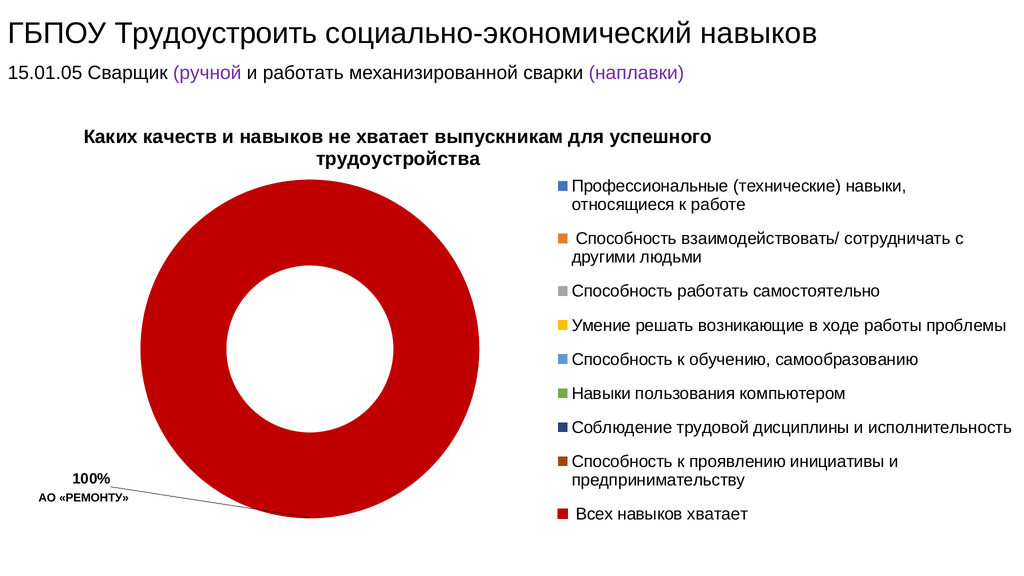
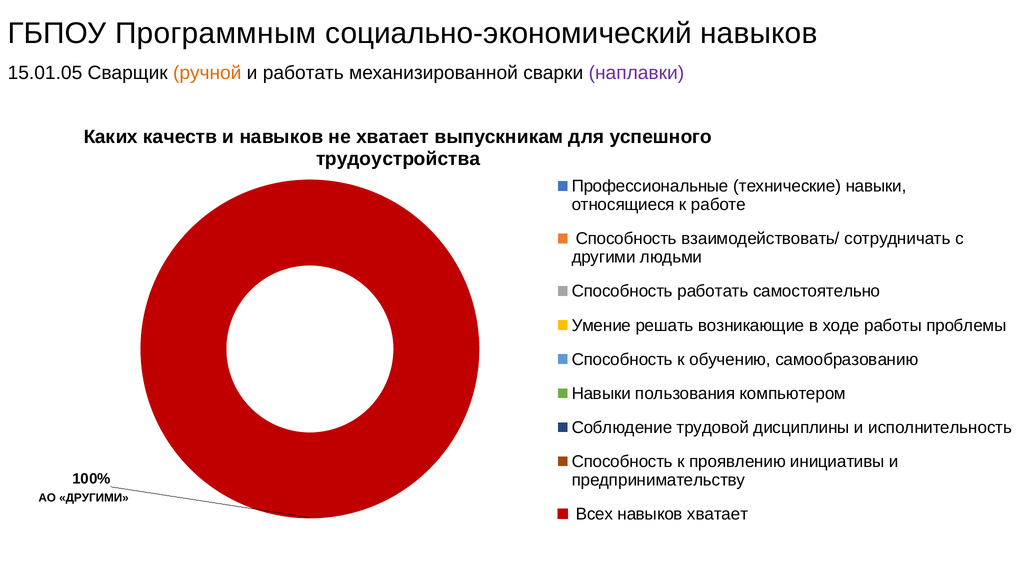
Трудоустроить: Трудоустроить -> Программным
ручной colour: purple -> orange
АО РЕМОНТУ: РЕМОНТУ -> ДРУГИМИ
